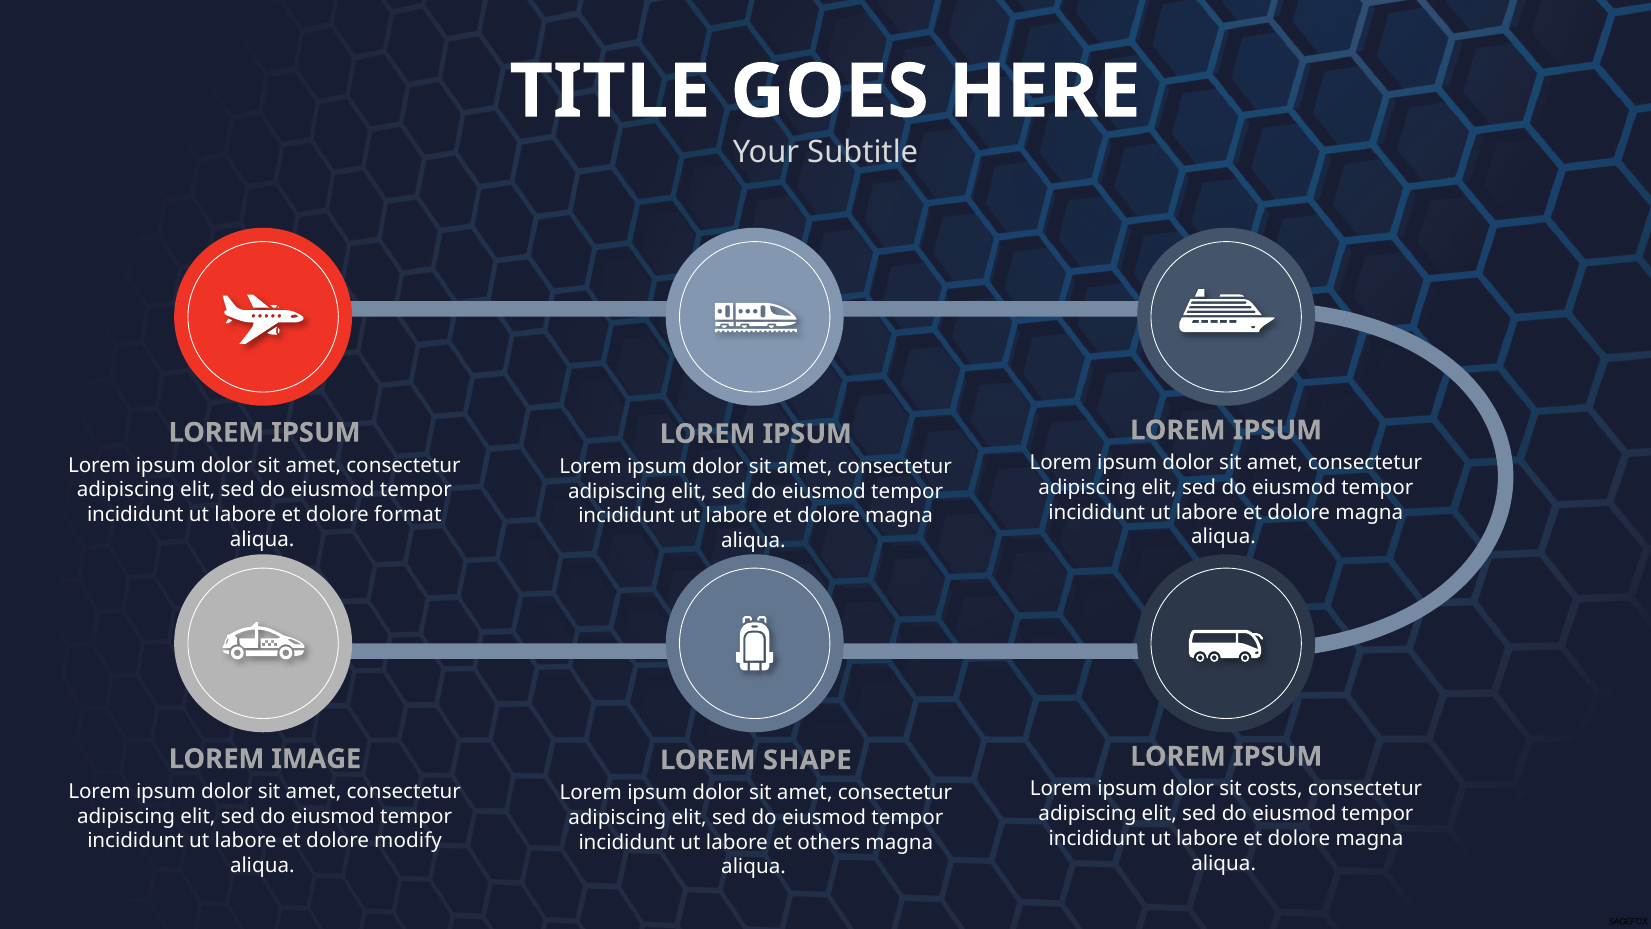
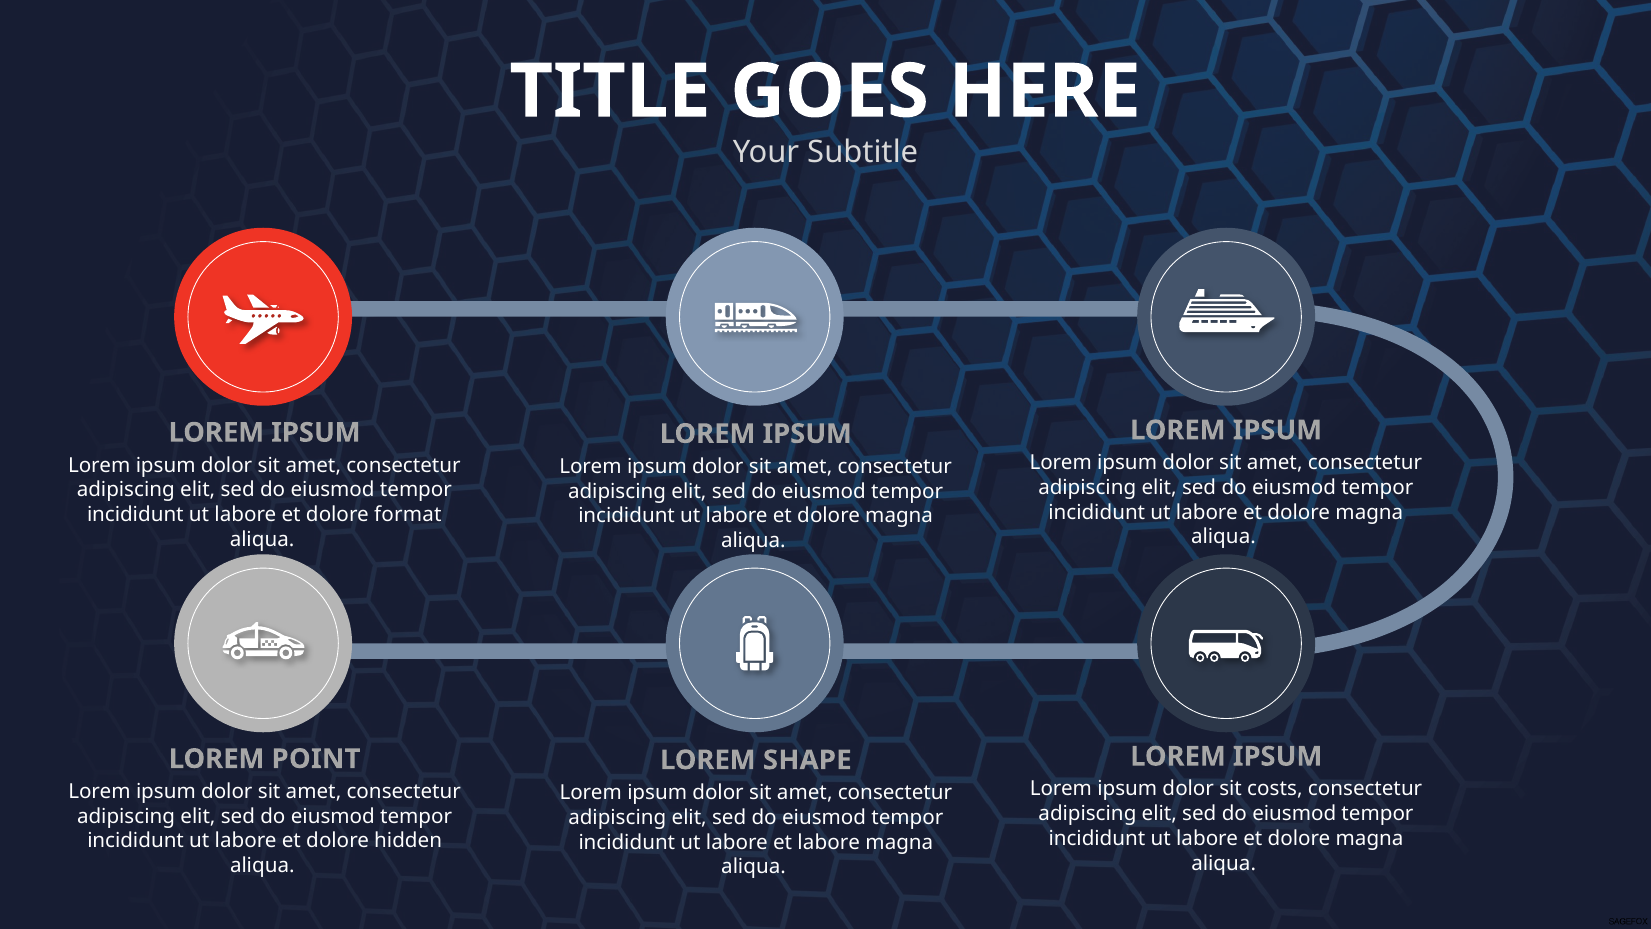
IMAGE: IMAGE -> POINT
modify: modify -> hidden
et others: others -> labore
